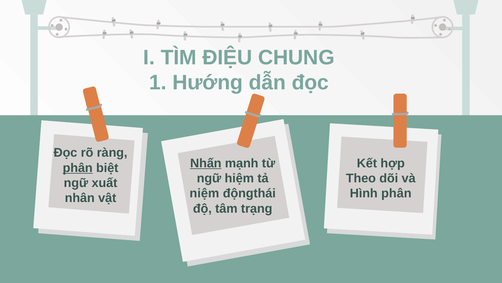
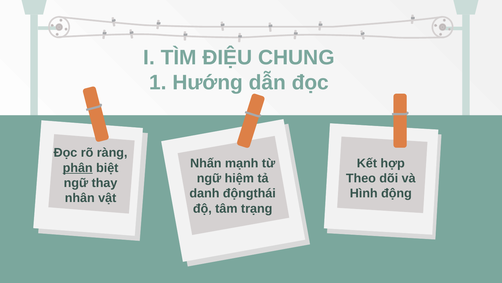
Nhấn underline: present -> none
xuất: xuất -> thay
Hình phân: phân -> động
niệm: niệm -> danh
